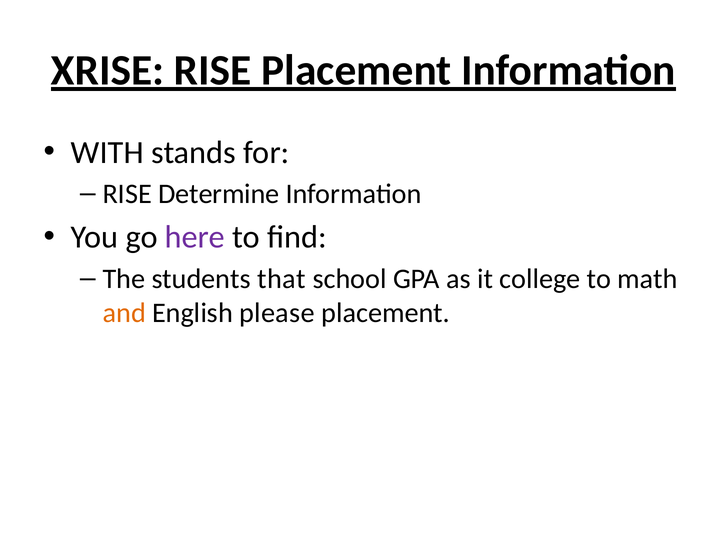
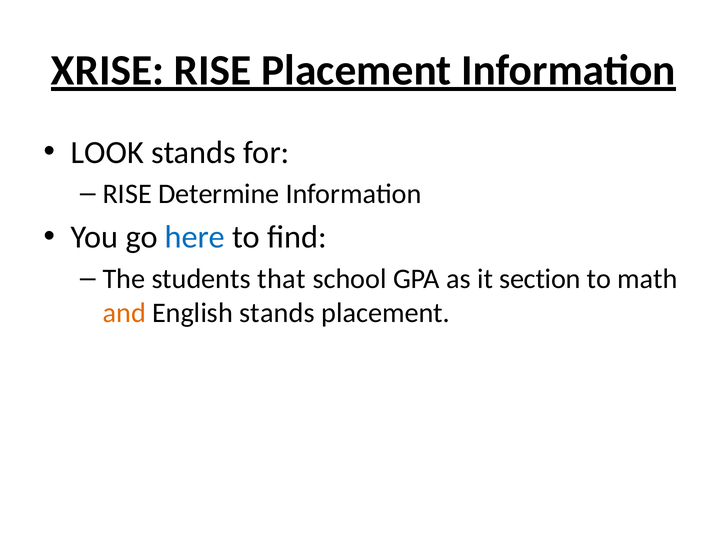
WITH: WITH -> LOOK
here colour: purple -> blue
college: college -> section
English please: please -> stands
